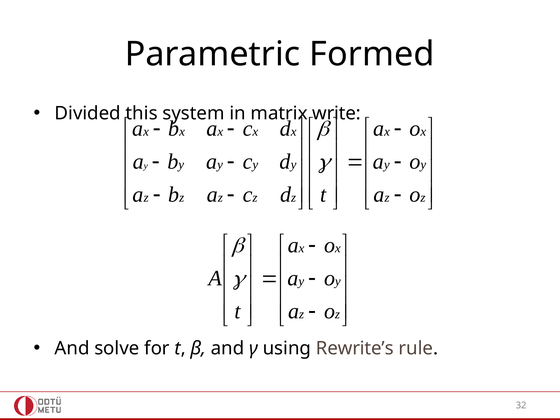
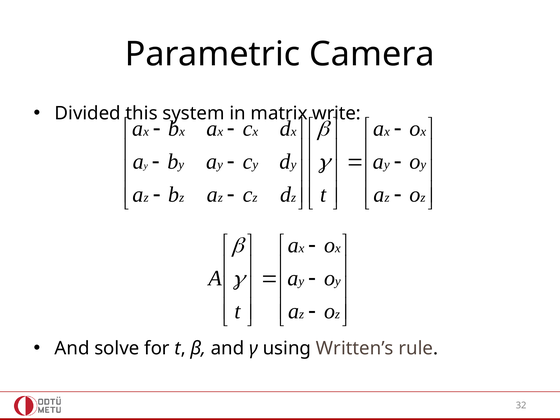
Formed: Formed -> Camera
Rewrite’s: Rewrite’s -> Written’s
